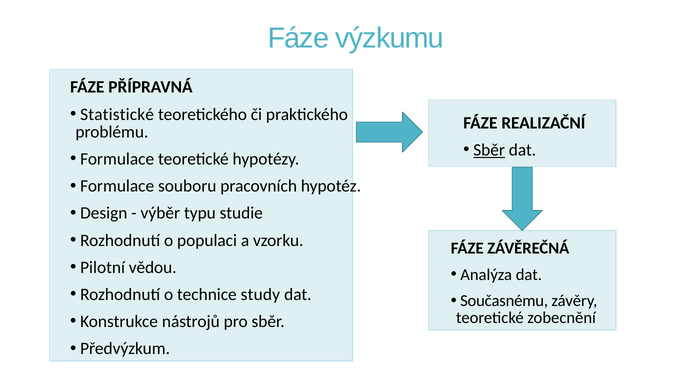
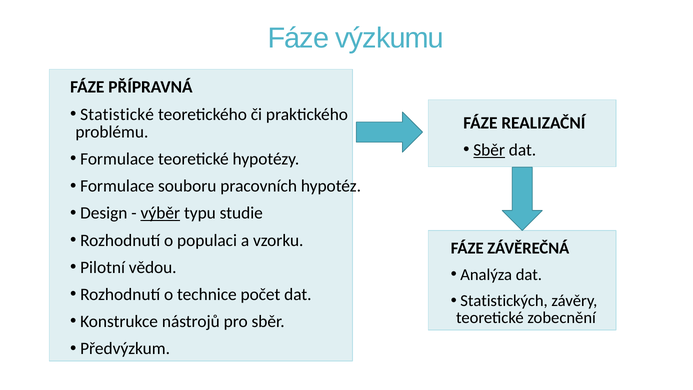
výběr underline: none -> present
study: study -> počet
Současnému: Současnému -> Statistických
